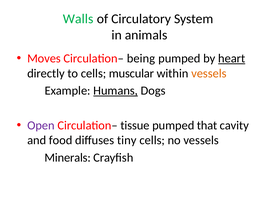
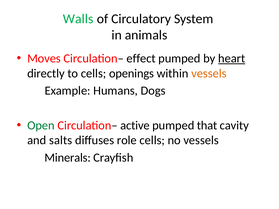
being: being -> effect
muscular: muscular -> openings
Humans underline: present -> none
Open colour: purple -> green
tissue: tissue -> active
food: food -> salts
tiny: tiny -> role
